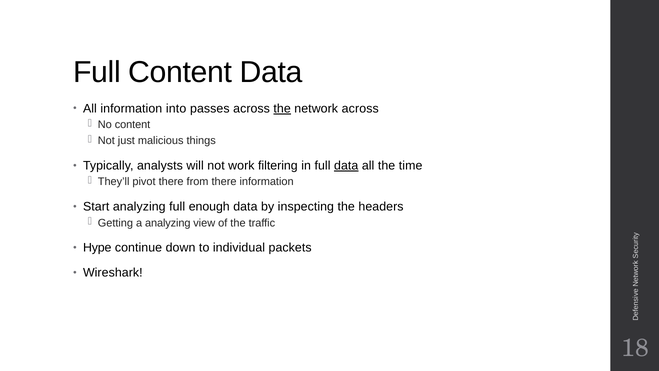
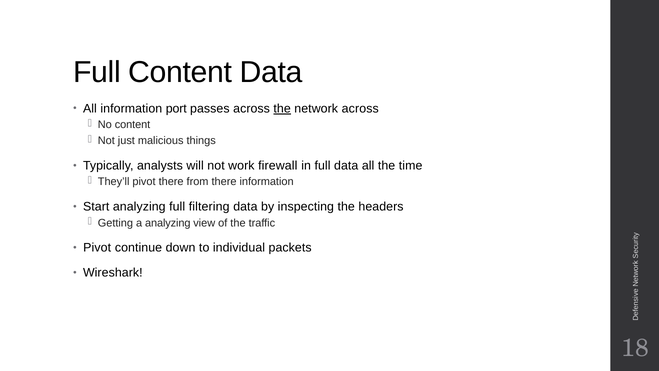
into: into -> port
filtering: filtering -> firewall
data at (346, 166) underline: present -> none
enough: enough -> filtering
Hype at (97, 248): Hype -> Pivot
